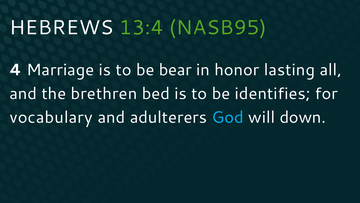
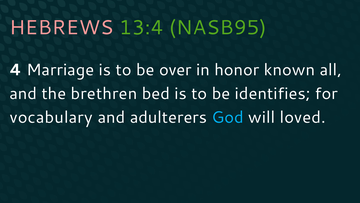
HEBREWS colour: white -> pink
bear: bear -> over
lasting: lasting -> known
down: down -> loved
